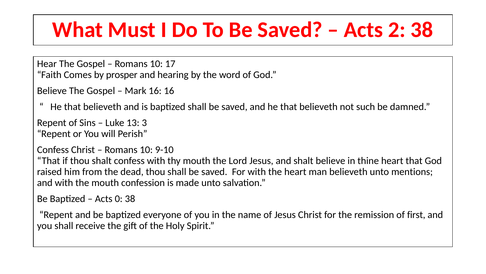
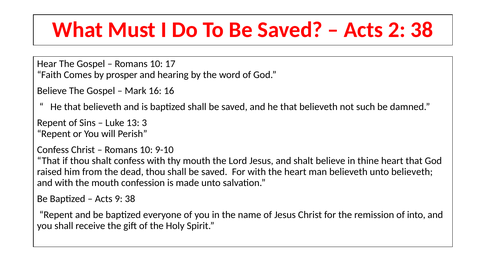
unto mentions: mentions -> believeth
0: 0 -> 9
first: first -> into
